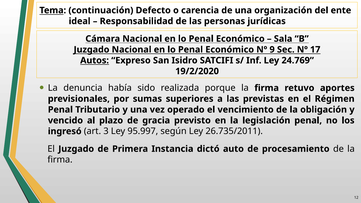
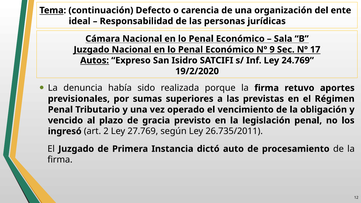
3: 3 -> 2
95.997: 95.997 -> 27.769
